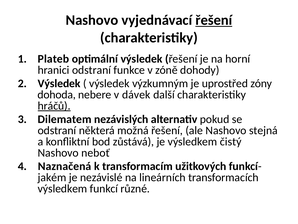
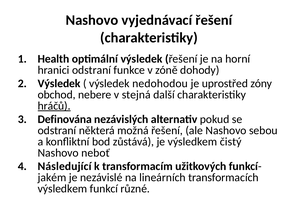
řešení at (214, 20) underline: present -> none
Plateb: Plateb -> Health
výzkumným: výzkumným -> nedohodou
dohoda: dohoda -> obchod
dávek: dávek -> stejná
Dilematem: Dilematem -> Definována
stejná: stejná -> sebou
Naznačená: Naznačená -> Následující
